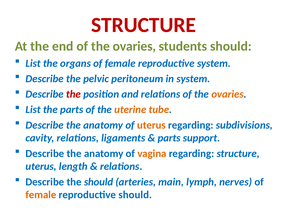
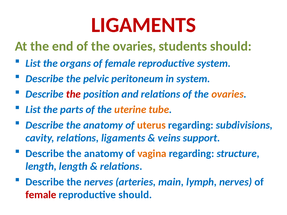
STRUCTURE at (143, 25): STRUCTURE -> LIGAMENTS
parts at (169, 138): parts -> veins
uterus at (41, 167): uterus -> length
the should: should -> nerves
female at (41, 195) colour: orange -> red
